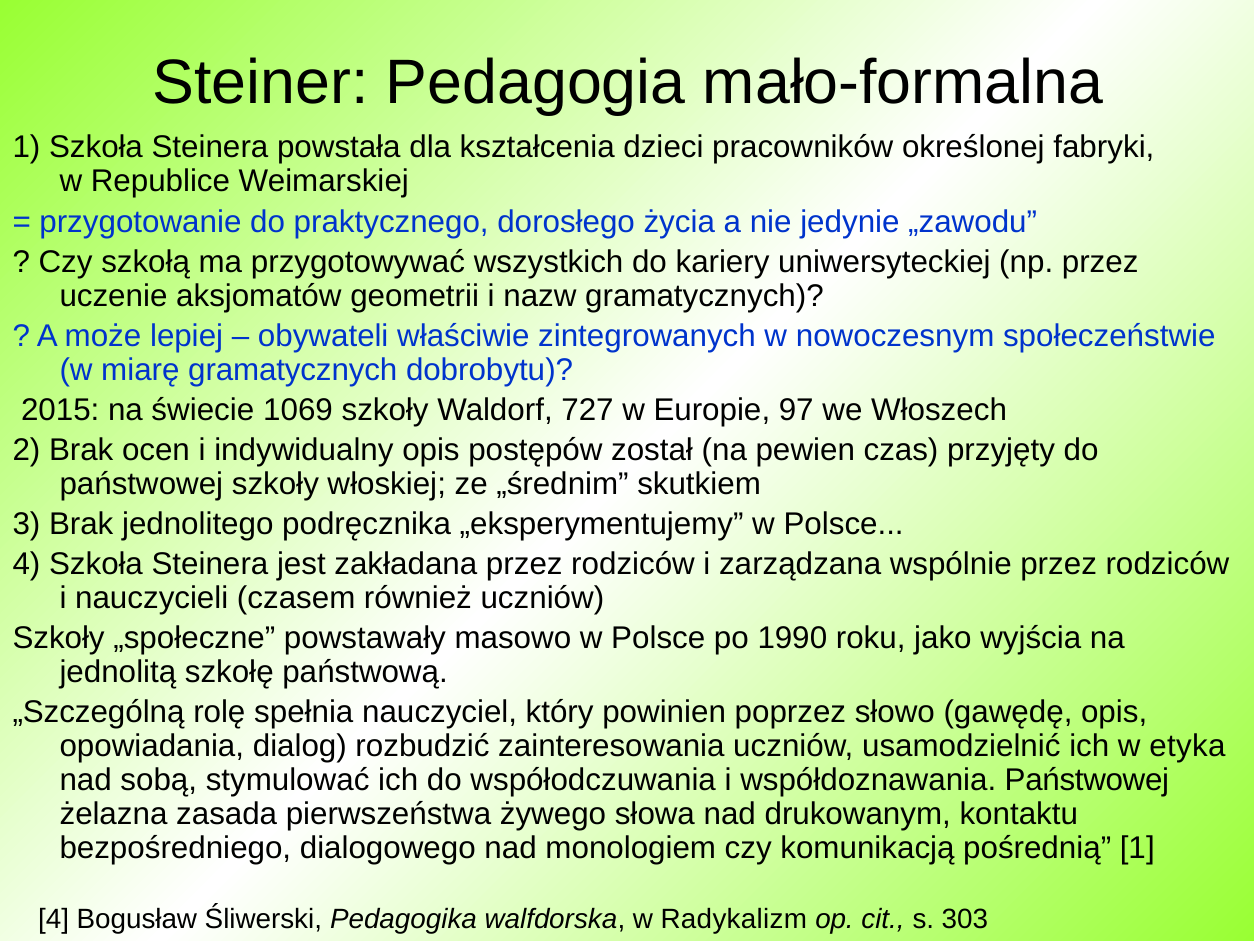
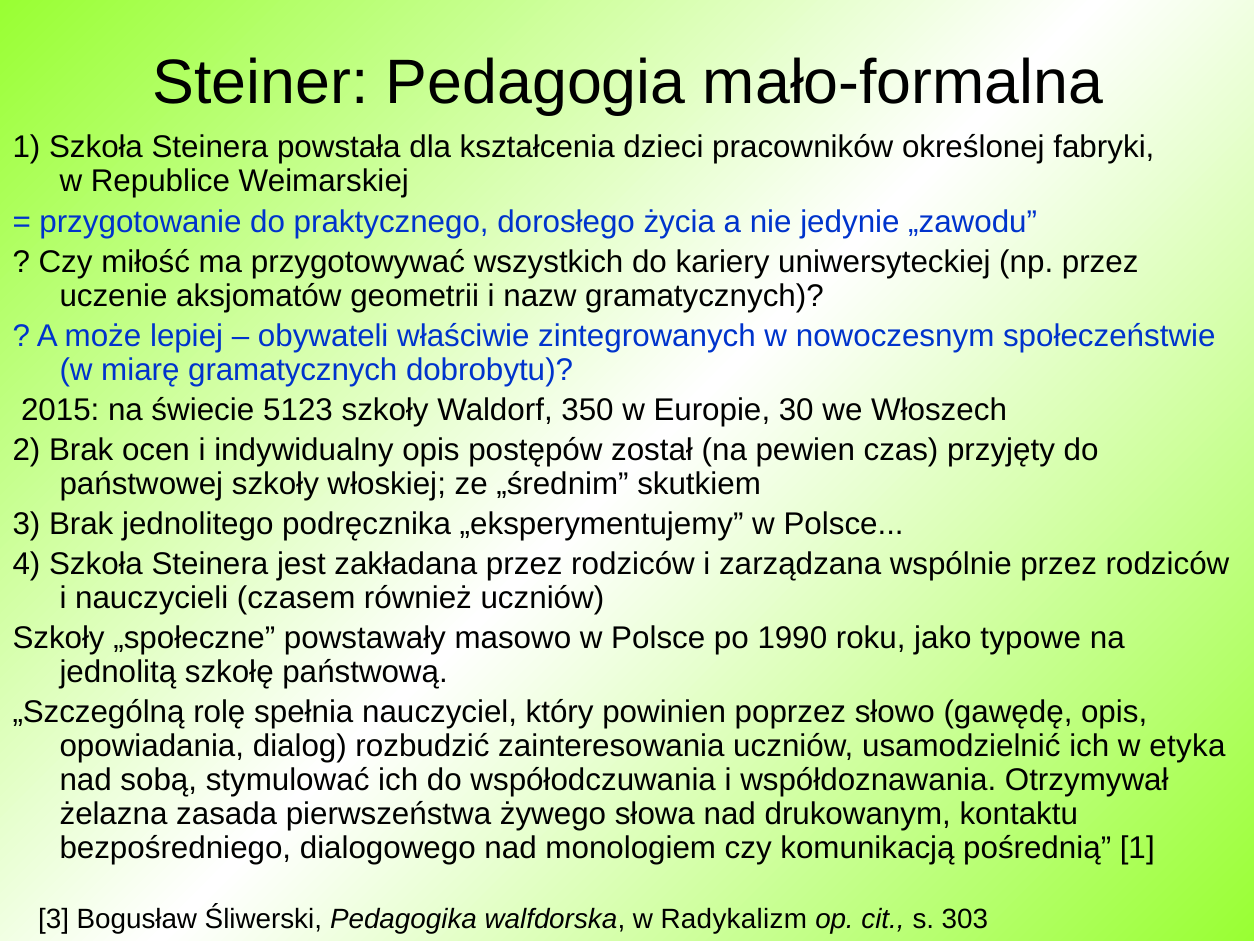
szkołą: szkołą -> miłość
1069: 1069 -> 5123
727: 727 -> 350
97: 97 -> 30
wyjścia: wyjścia -> typowe
współdoznawania Państwowej: Państwowej -> Otrzymywał
4 at (54, 918): 4 -> 3
